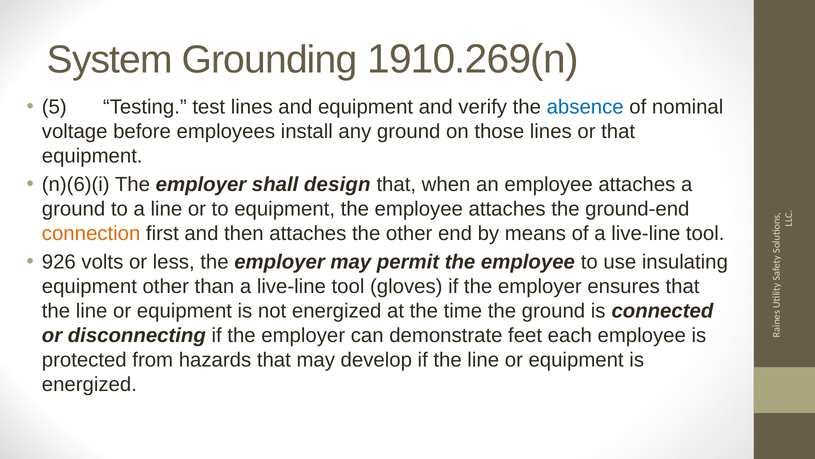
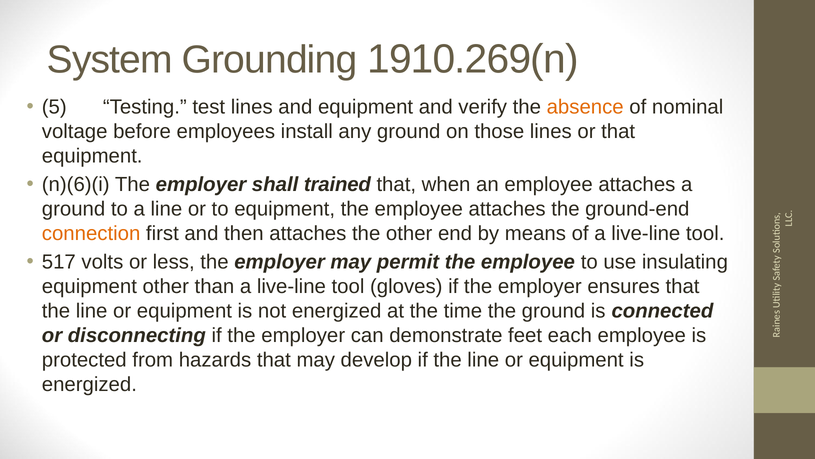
absence colour: blue -> orange
design: design -> trained
926: 926 -> 517
